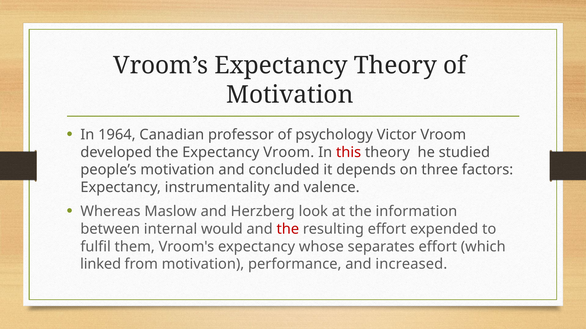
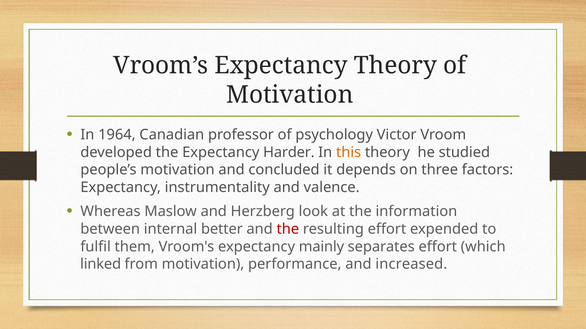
Expectancy Vroom: Vroom -> Harder
this colour: red -> orange
would: would -> better
whose: whose -> mainly
